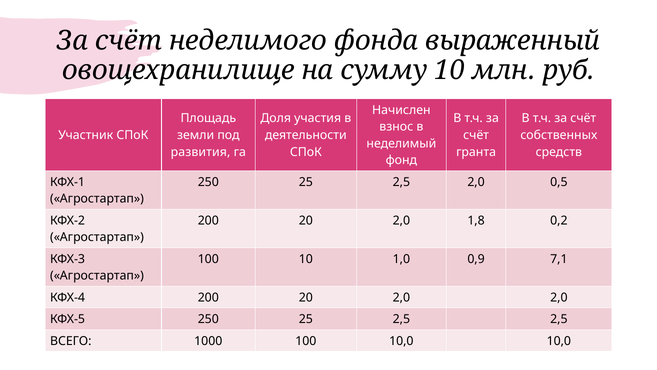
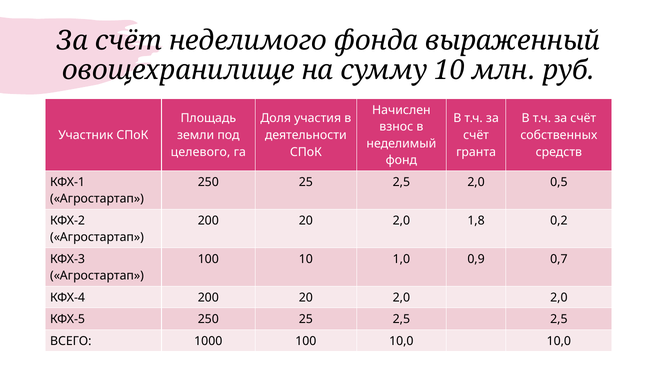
развития: развития -> целевого
7,1: 7,1 -> 0,7
